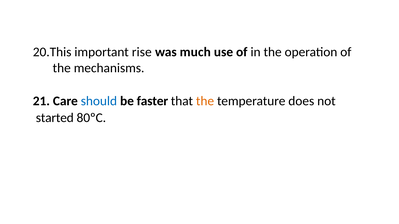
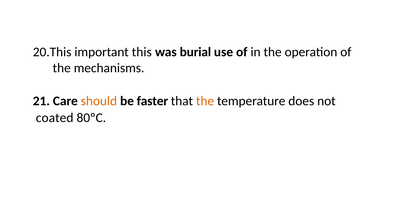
rise: rise -> this
much: much -> burial
should colour: blue -> orange
started: started -> coated
